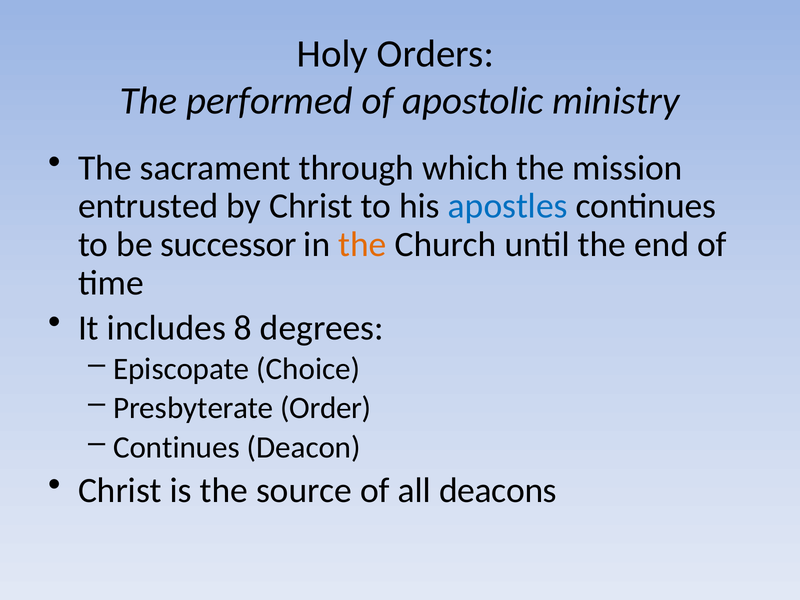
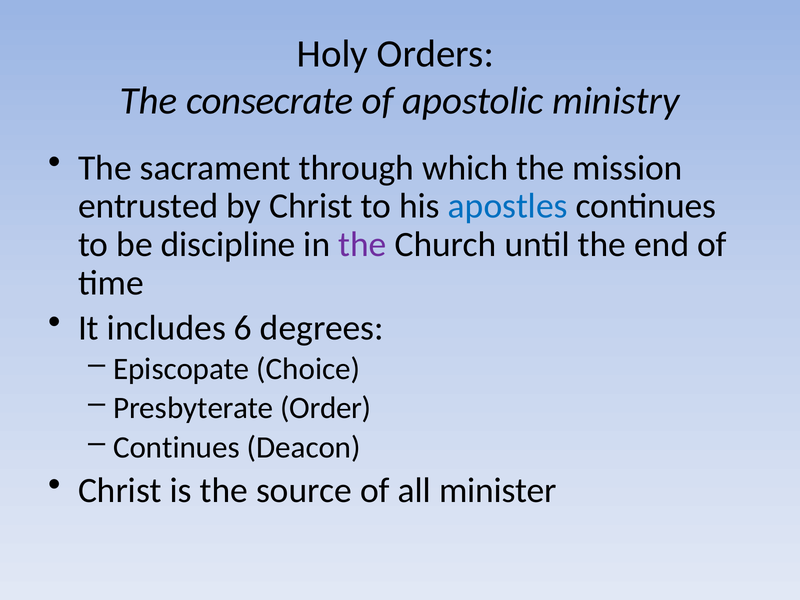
performed: performed -> consecrate
successor: successor -> discipline
the at (362, 245) colour: orange -> purple
8: 8 -> 6
deacons: deacons -> minister
